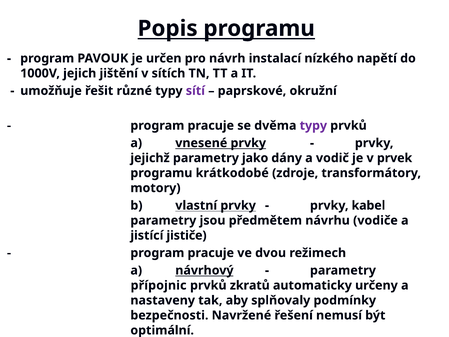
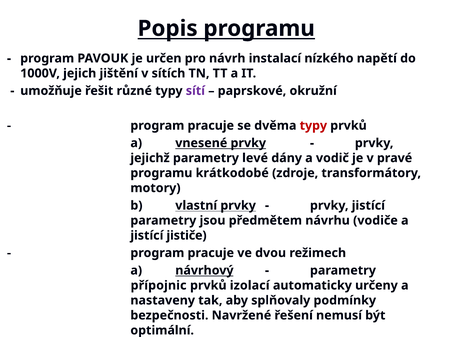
typy at (313, 125) colour: purple -> red
jako: jako -> levé
prvek: prvek -> pravé
prvky kabel: kabel -> jistící
zkratů: zkratů -> izolací
